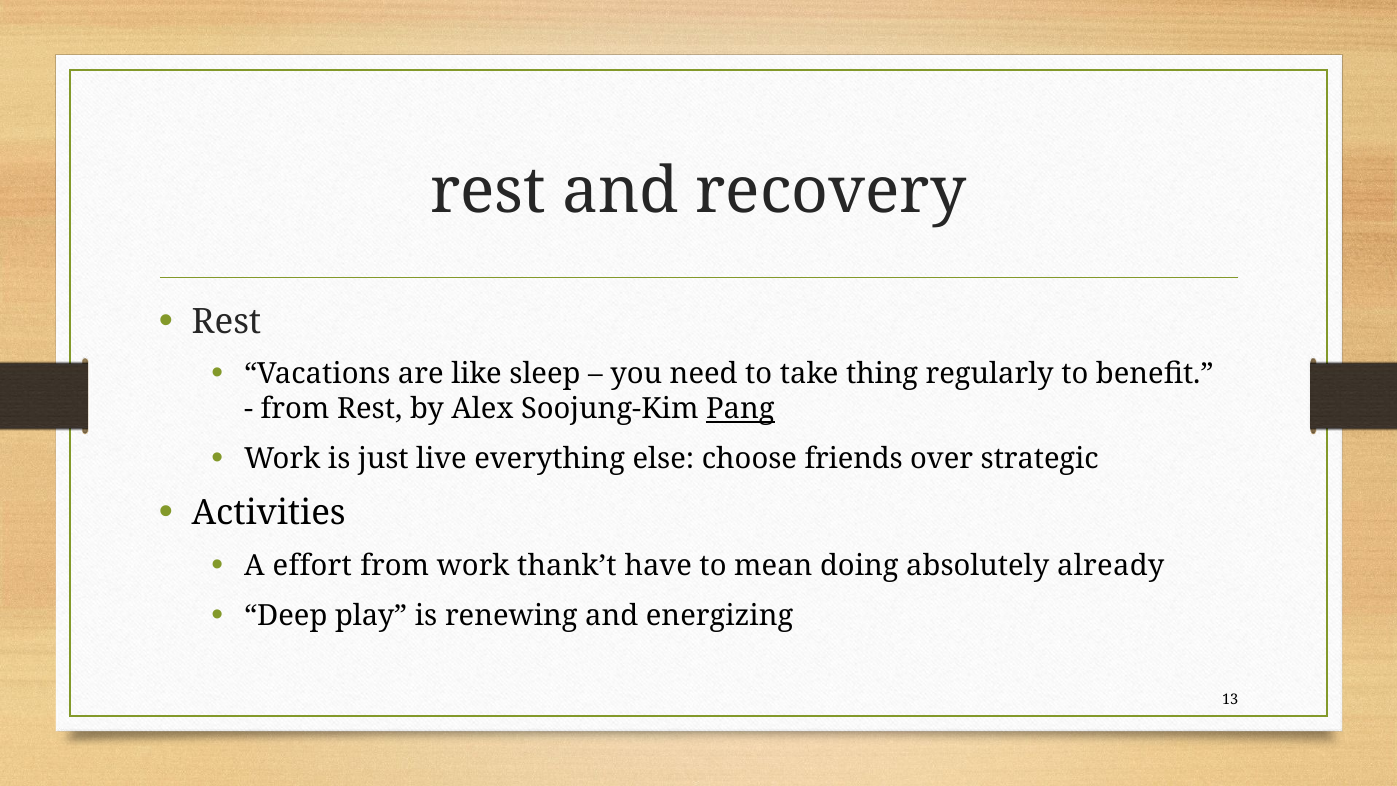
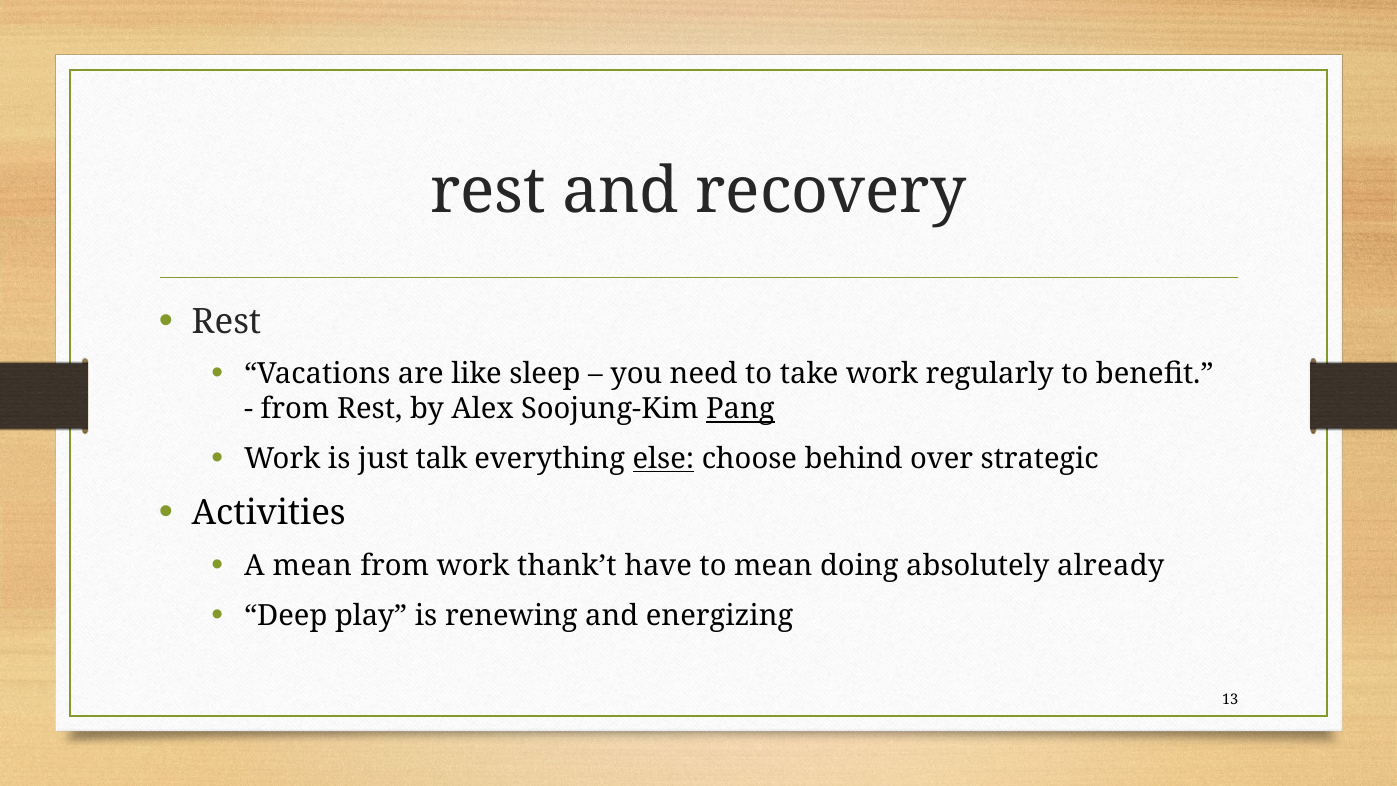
take thing: thing -> work
live: live -> talk
else underline: none -> present
friends: friends -> behind
A effort: effort -> mean
